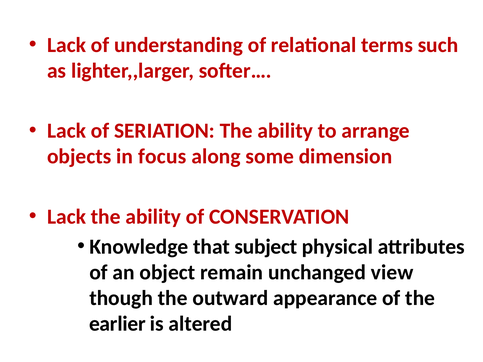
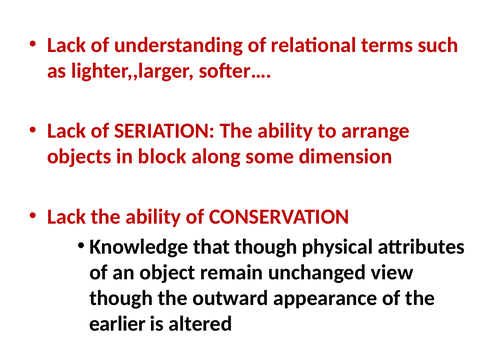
focus: focus -> block
that subject: subject -> though
